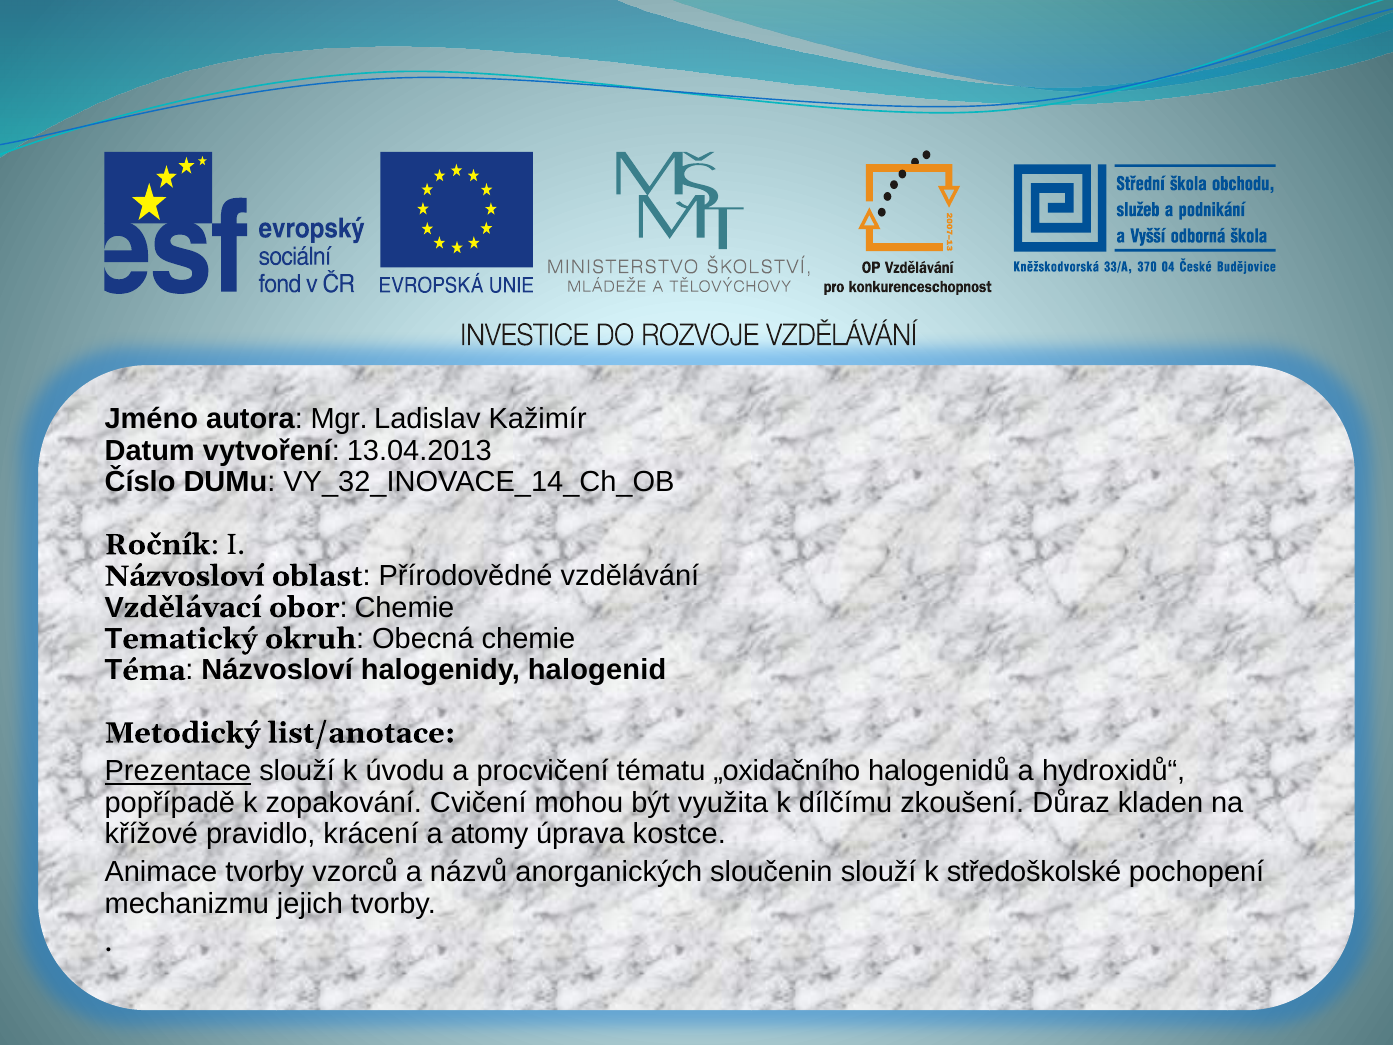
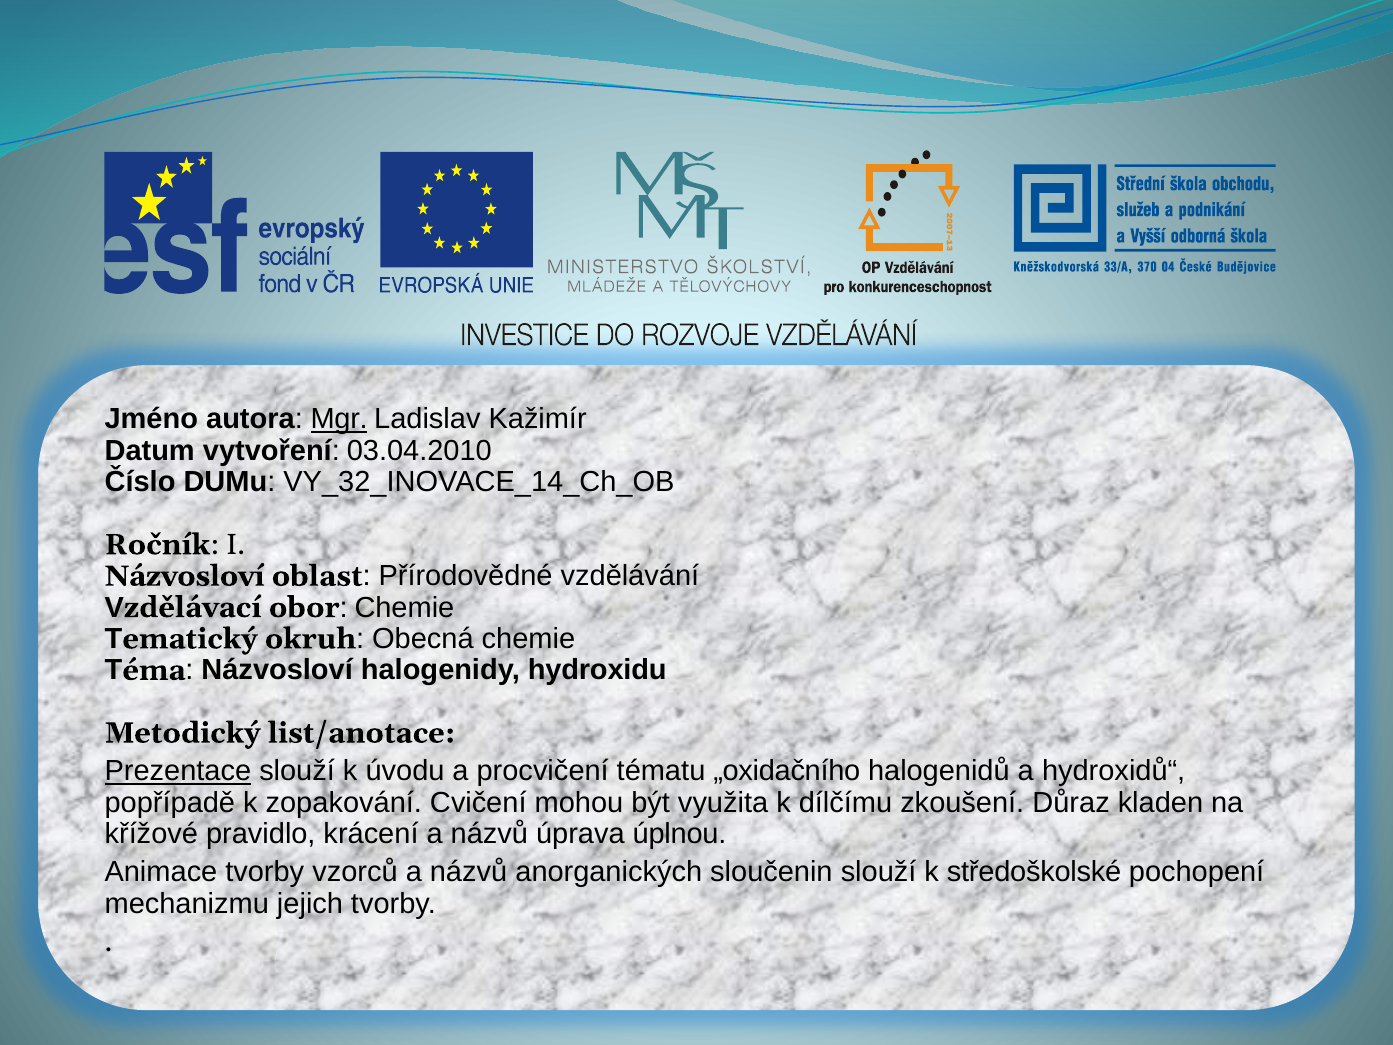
Mgr underline: none -> present
13.04.2013: 13.04.2013 -> 03.04.2010
halogenid: halogenid -> hydroxidu
krácení a atomy: atomy -> názvů
kostce: kostce -> úplnou
